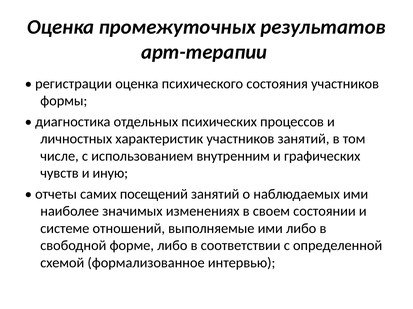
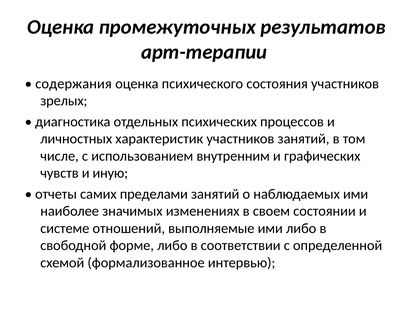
регистрации: регистрации -> содержания
формы: формы -> зрелых
посещений: посещений -> пределами
